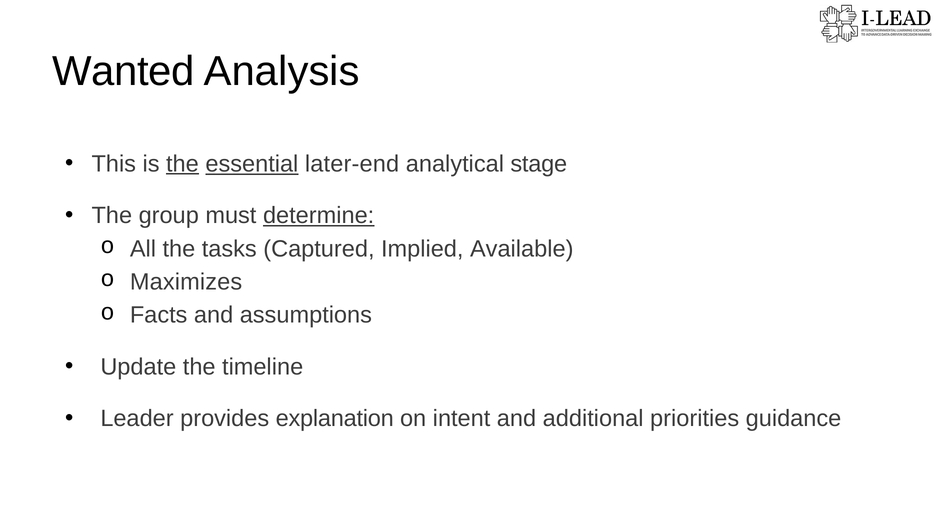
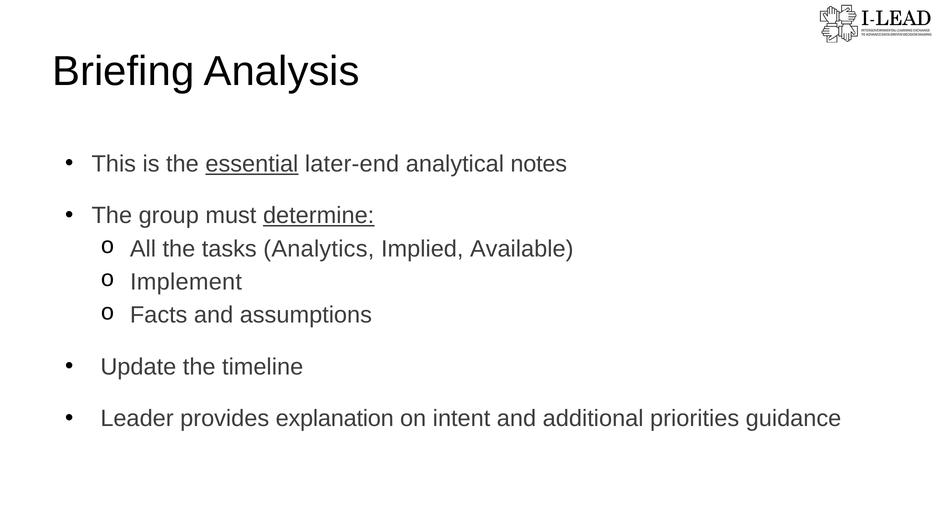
Wanted: Wanted -> Briefing
the at (182, 164) underline: present -> none
stage: stage -> notes
Captured: Captured -> Analytics
Maximizes: Maximizes -> Implement
